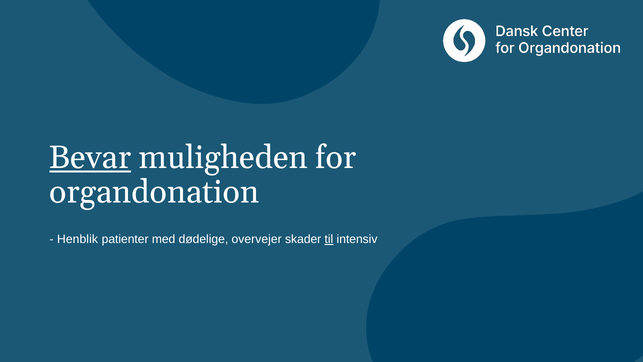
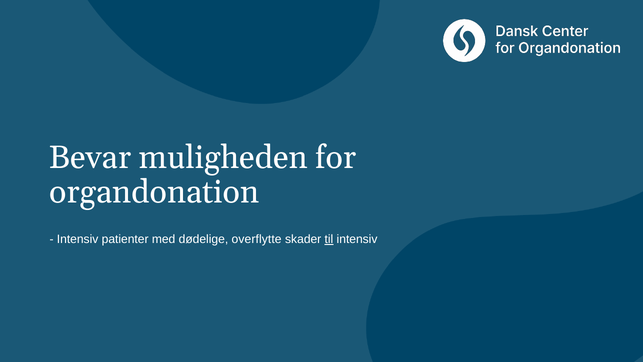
Bevar underline: present -> none
Henblik at (78, 239): Henblik -> Intensiv
overvejer: overvejer -> overflytte
